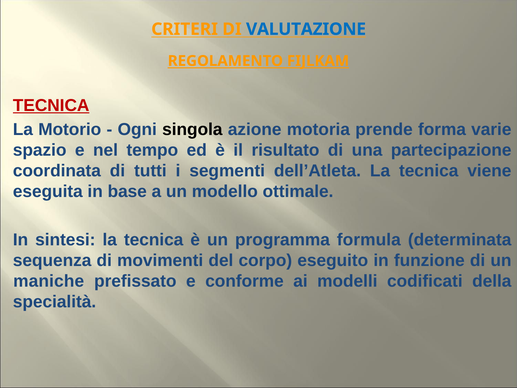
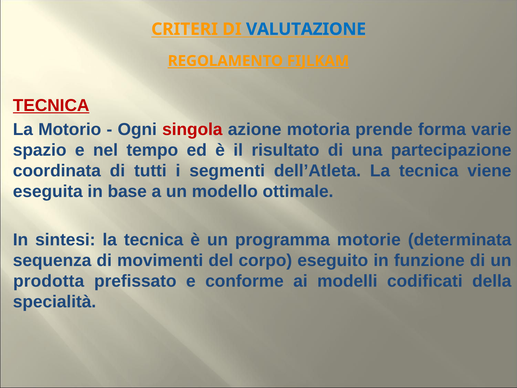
singola colour: black -> red
formula: formula -> motorie
maniche: maniche -> prodotta
